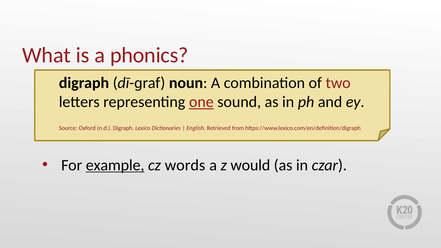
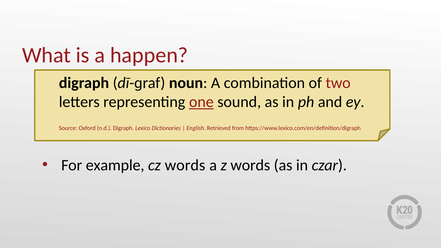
phonics: phonics -> happen
example underline: present -> none
z would: would -> words
